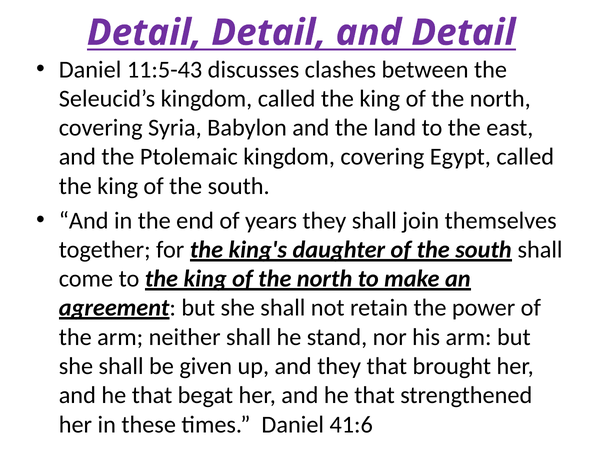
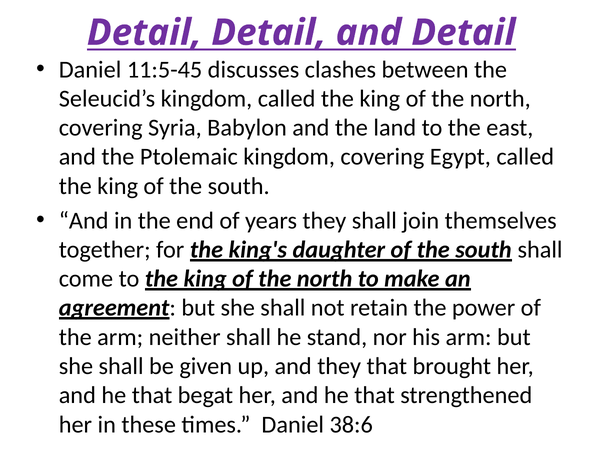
11:5-43: 11:5-43 -> 11:5-45
41:6: 41:6 -> 38:6
